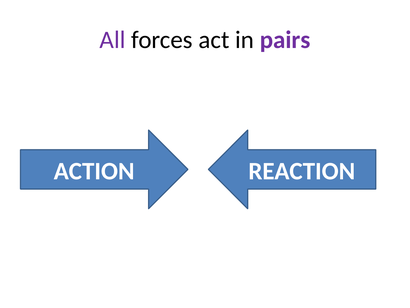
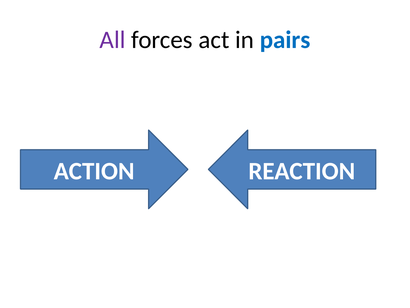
pairs colour: purple -> blue
